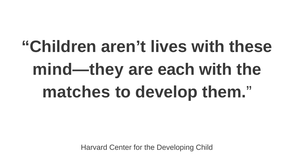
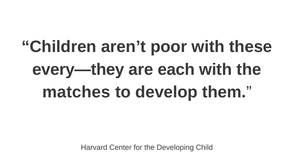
lives: lives -> poor
mind—they: mind—they -> every—they
